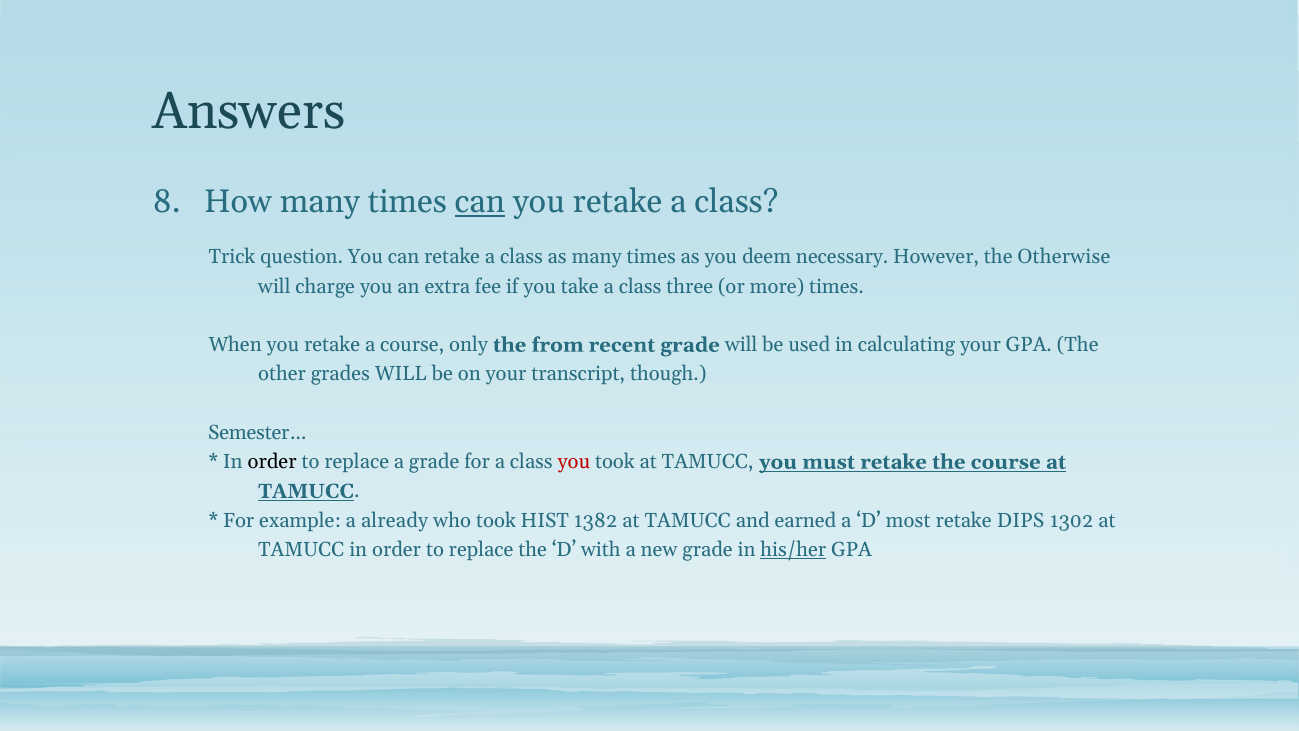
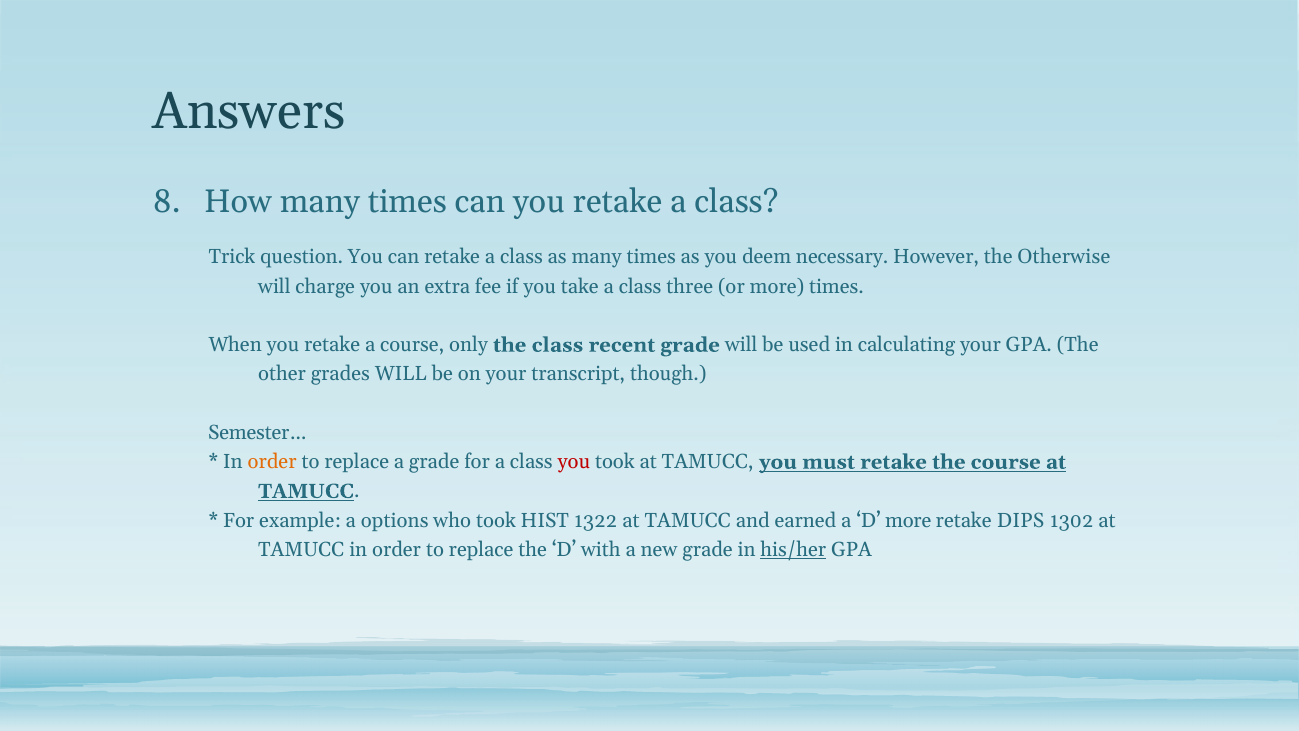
can at (480, 202) underline: present -> none
the from: from -> class
order at (272, 462) colour: black -> orange
already: already -> options
1382: 1382 -> 1322
D most: most -> more
